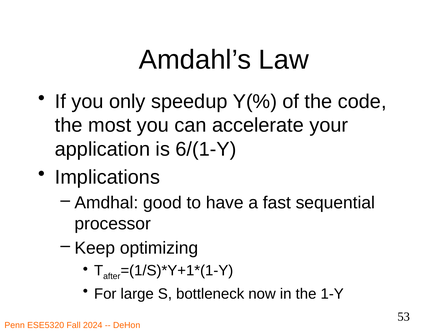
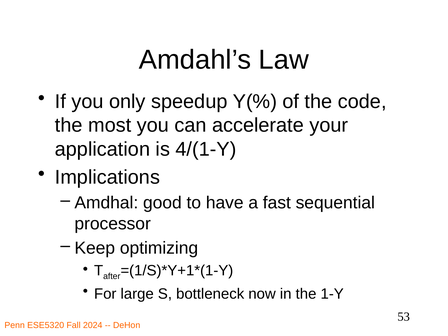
6/(1-Y: 6/(1-Y -> 4/(1-Y
